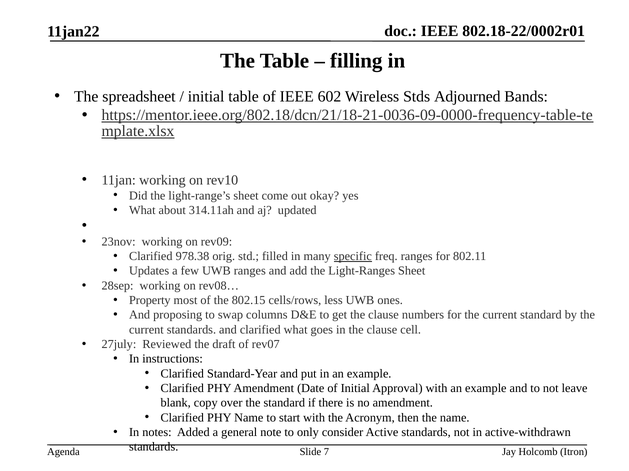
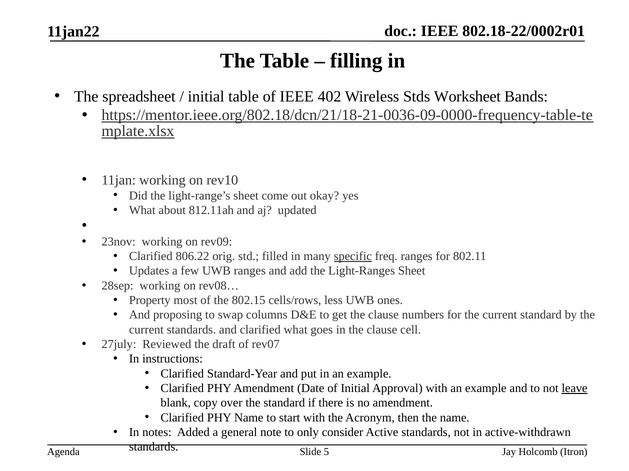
602: 602 -> 402
Adjourned: Adjourned -> Worksheet
314.11ah: 314.11ah -> 812.11ah
978.38: 978.38 -> 806.22
leave underline: none -> present
7: 7 -> 5
